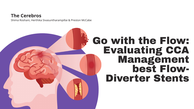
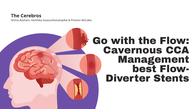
Evaluating: Evaluating -> Cavernous
